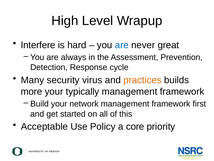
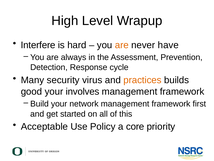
are at (122, 45) colour: blue -> orange
great: great -> have
more: more -> good
typically: typically -> involves
